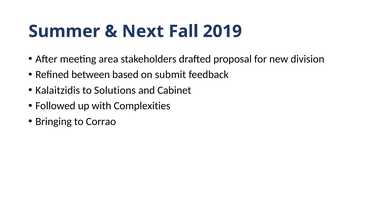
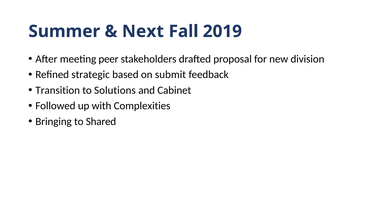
area: area -> peer
between: between -> strategic
Kalaitzidis: Kalaitzidis -> Transition
Corrao: Corrao -> Shared
